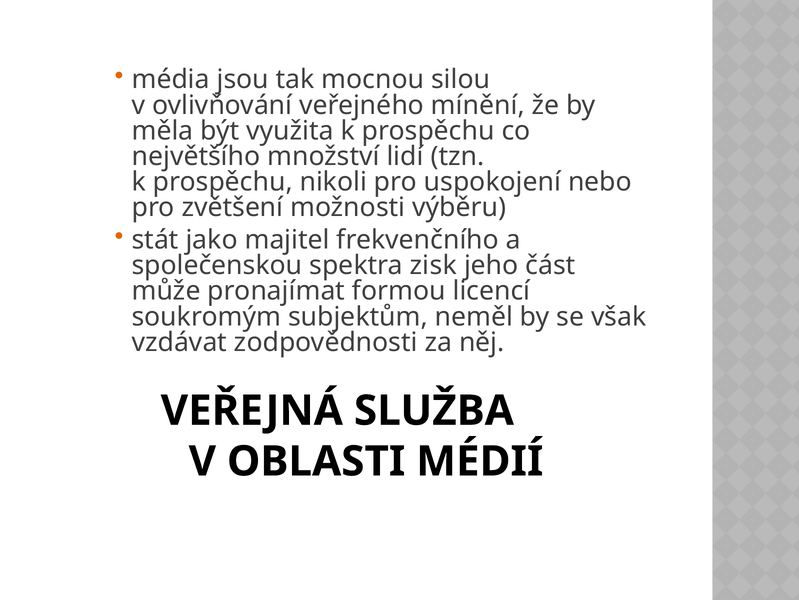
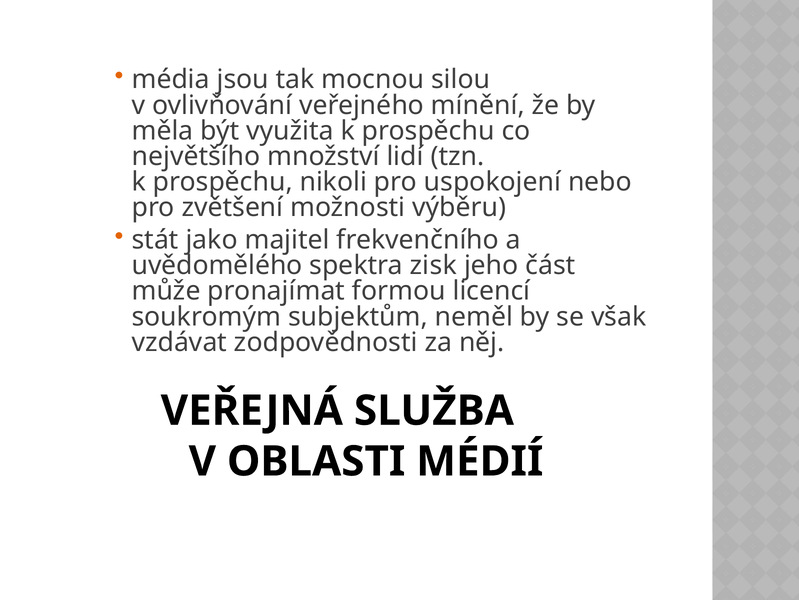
společenskou: společenskou -> uvědomělého
